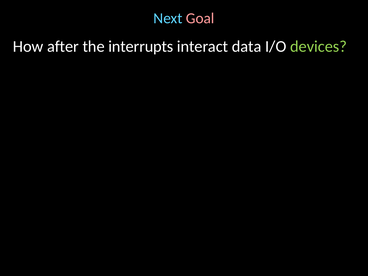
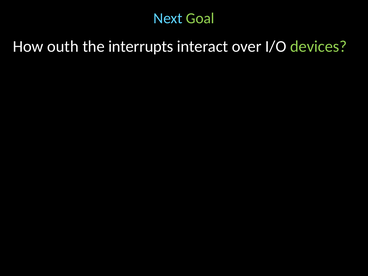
Goal colour: pink -> light green
after: after -> outh
data: data -> over
